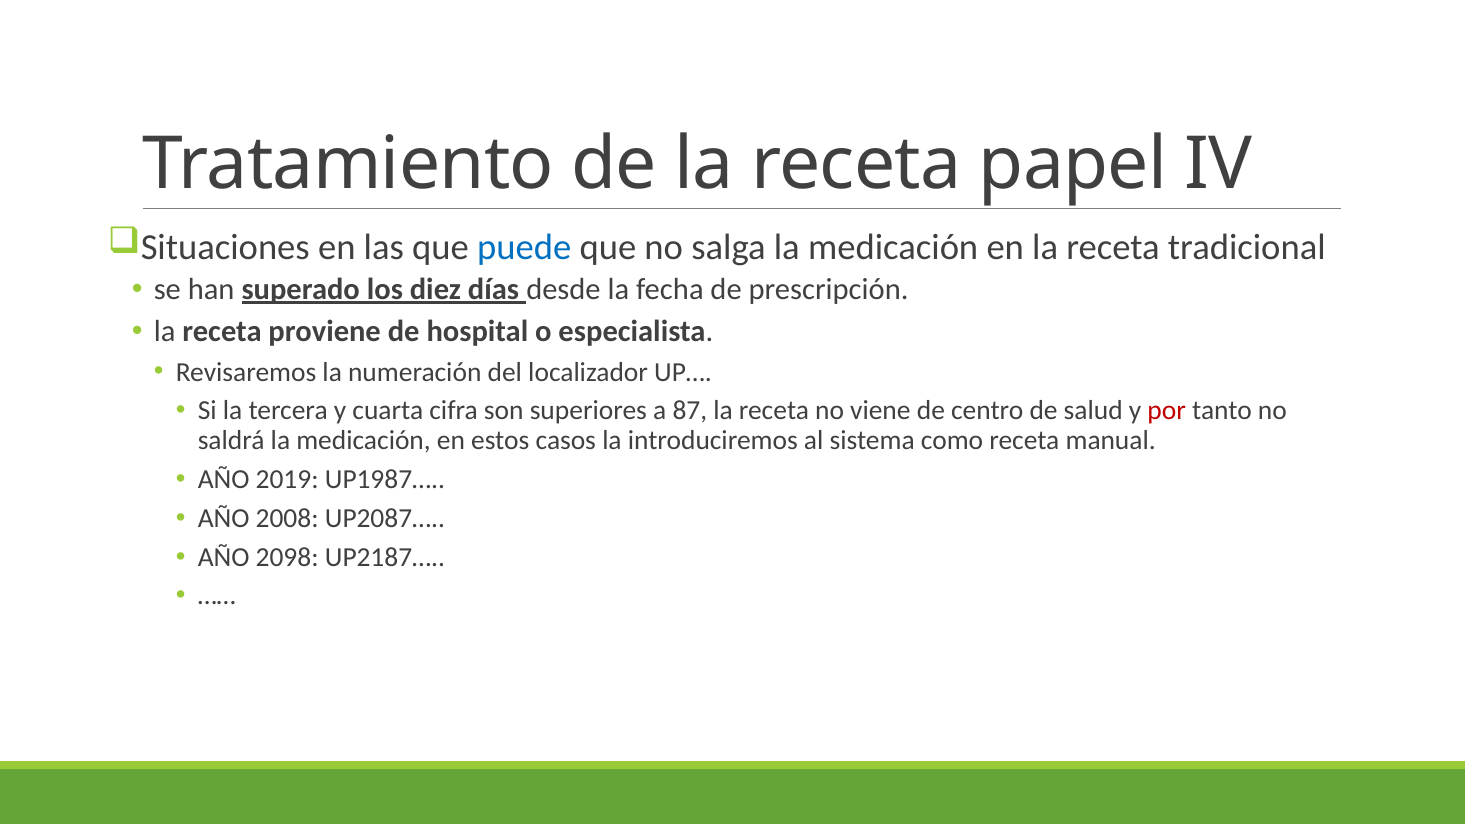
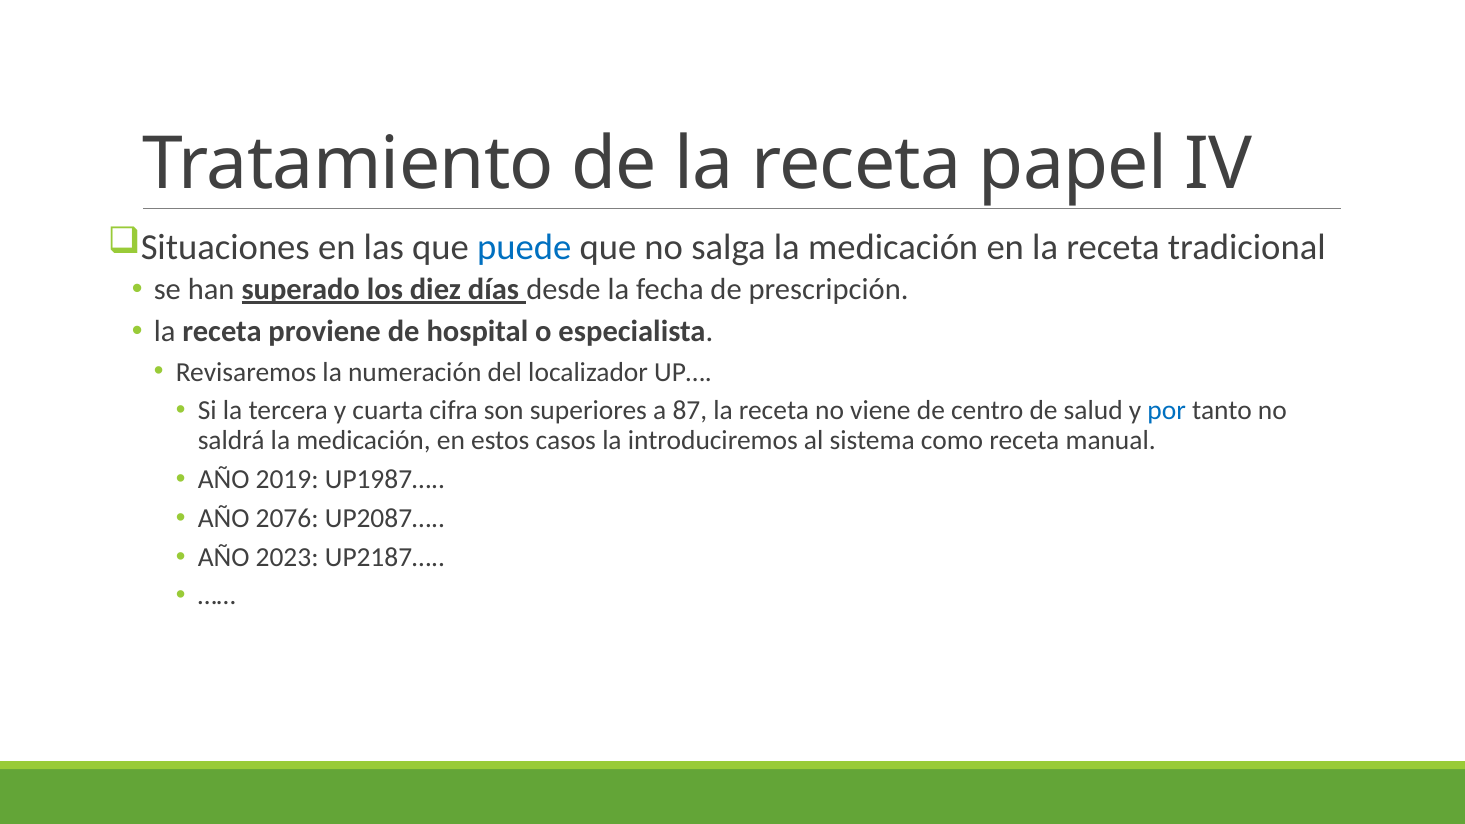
por colour: red -> blue
2008: 2008 -> 2076
2098: 2098 -> 2023
